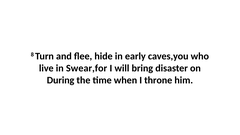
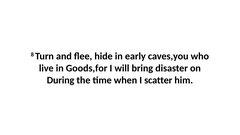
Swear,for: Swear,for -> Goods,for
throne: throne -> scatter
